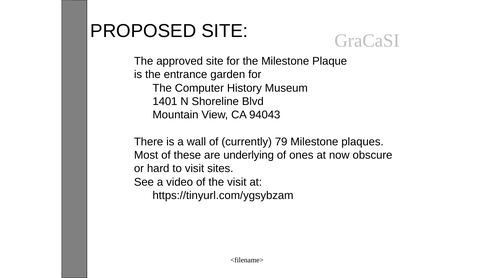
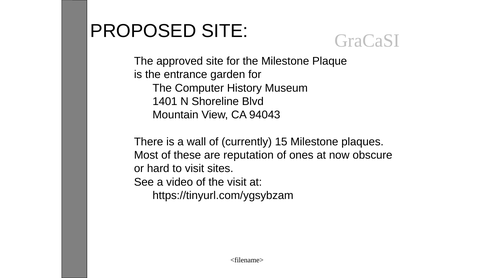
79: 79 -> 15
underlying: underlying -> reputation
